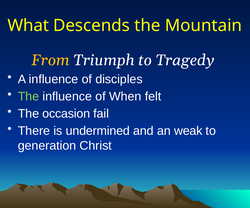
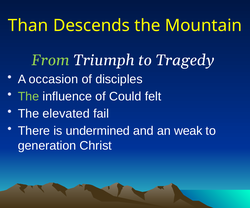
What: What -> Than
From colour: yellow -> light green
A influence: influence -> occasion
When: When -> Could
occasion: occasion -> elevated
